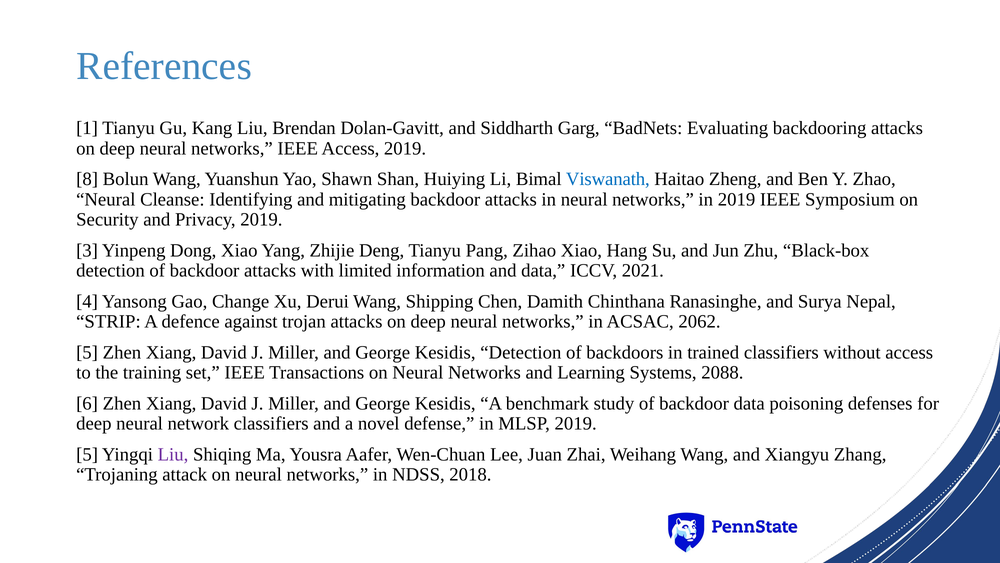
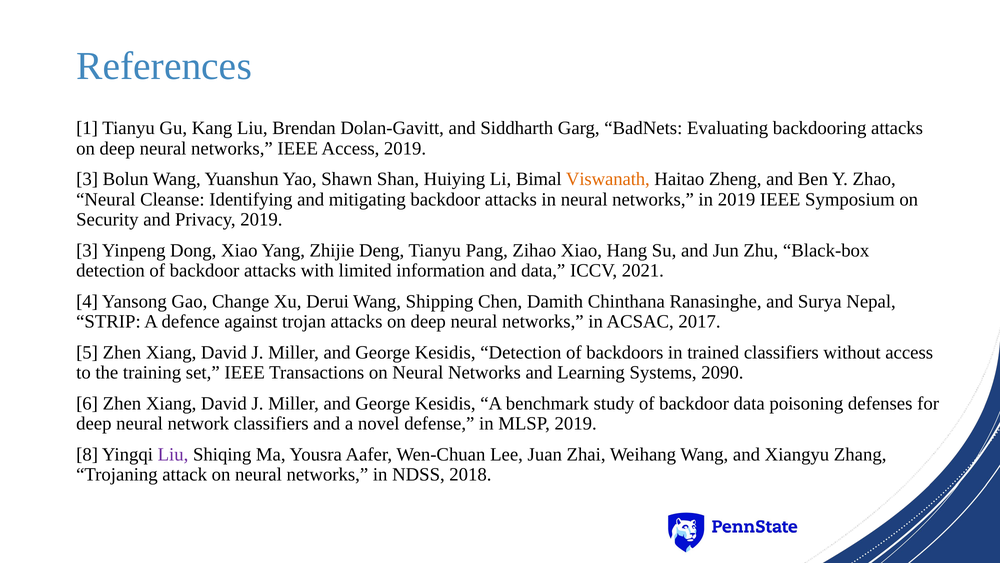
8 at (87, 179): 8 -> 3
Viswanath colour: blue -> orange
2062: 2062 -> 2017
2088: 2088 -> 2090
5 at (87, 454): 5 -> 8
